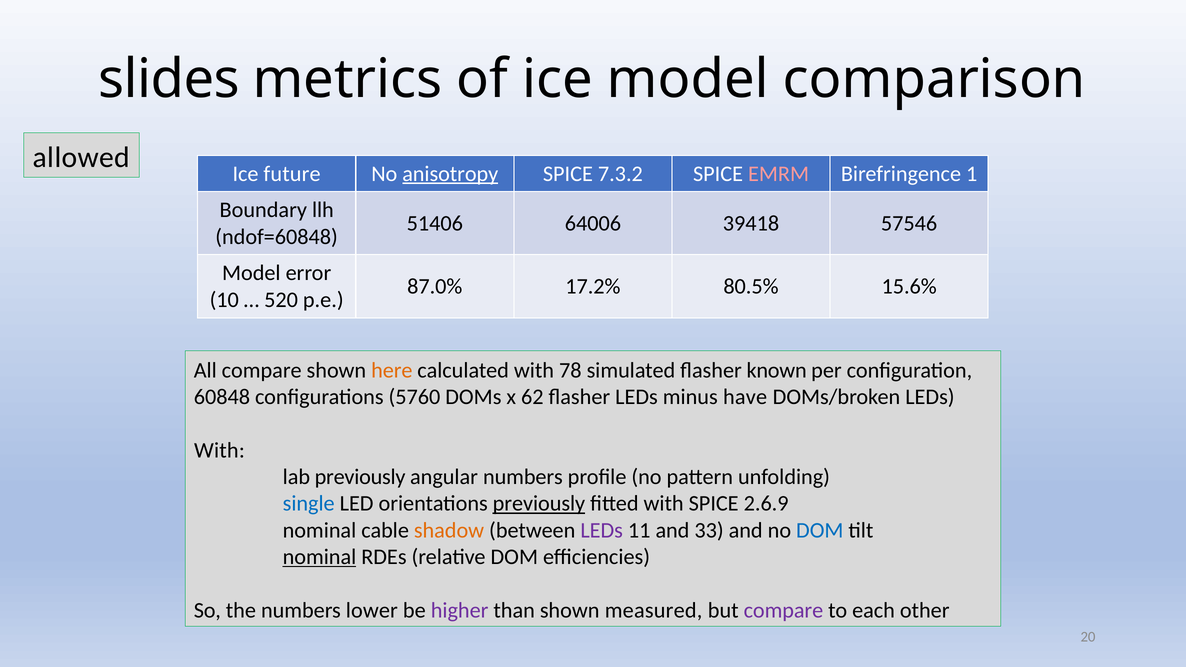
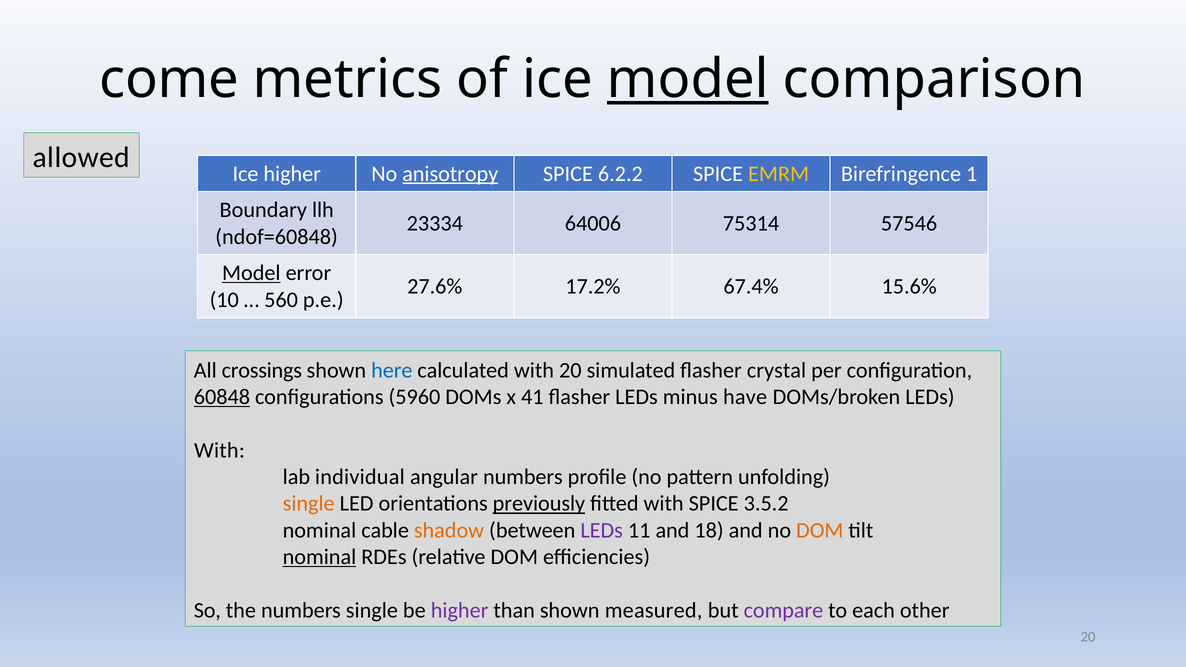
slides: slides -> come
model at (688, 79) underline: none -> present
Ice future: future -> higher
7.3.2: 7.3.2 -> 6.2.2
EMRM colour: pink -> yellow
51406: 51406 -> 23334
39418: 39418 -> 75314
Model at (251, 273) underline: none -> present
87.0%: 87.0% -> 27.6%
80.5%: 80.5% -> 67.4%
520: 520 -> 560
All compare: compare -> crossings
here colour: orange -> blue
with 78: 78 -> 20
known: known -> crystal
60848 underline: none -> present
5760: 5760 -> 5960
62: 62 -> 41
lab previously: previously -> individual
single at (309, 504) colour: blue -> orange
2.6.9: 2.6.9 -> 3.5.2
33: 33 -> 18
DOM at (820, 530) colour: blue -> orange
numbers lower: lower -> single
